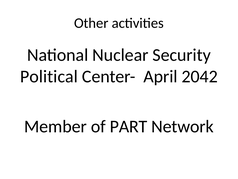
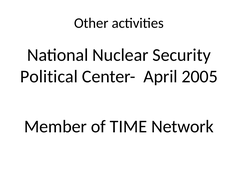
2042: 2042 -> 2005
PART: PART -> TIME
